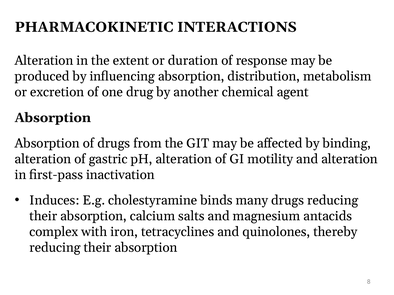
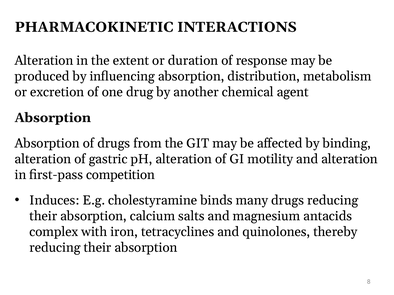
inactivation: inactivation -> competition
